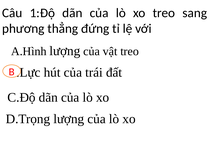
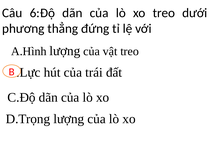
1:Độ: 1:Độ -> 6:Độ
sang: sang -> dưới
